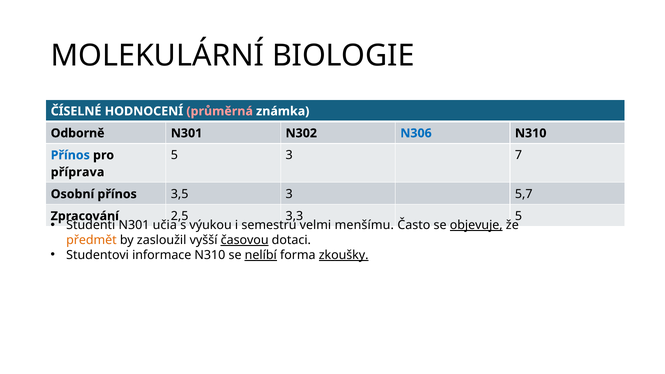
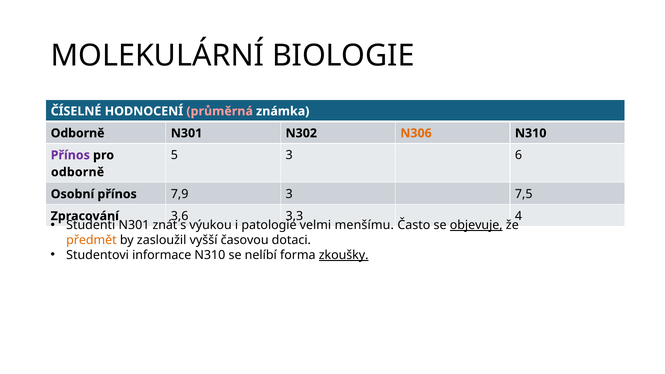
N306 colour: blue -> orange
7: 7 -> 6
Přínos at (70, 155) colour: blue -> purple
příprava at (78, 172): příprava -> odborně
3,5: 3,5 -> 7,9
5,7: 5,7 -> 7,5
2,5: 2,5 -> 3,6
3,3 5: 5 -> 4
učia: učia -> znát
semestru: semestru -> patologie
časovou underline: present -> none
nelíbí underline: present -> none
